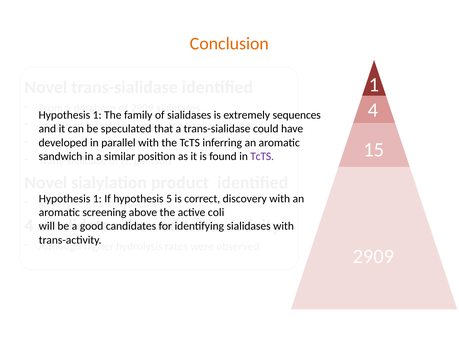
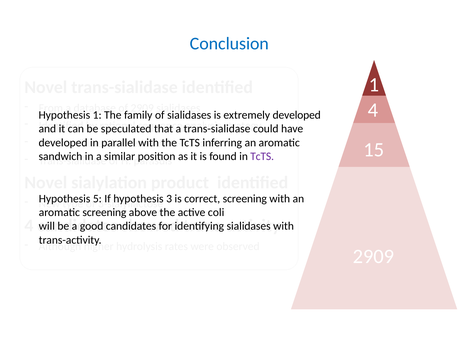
Conclusion colour: orange -> blue
extremely sequences: sequences -> developed
1 at (97, 199): 1 -> 5
5: 5 -> 3
correct discovery: discovery -> screening
